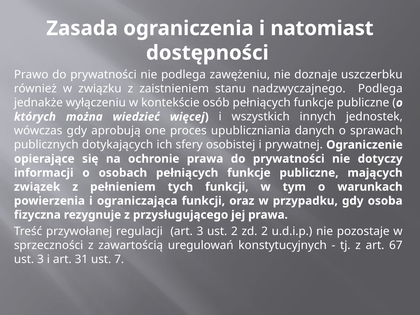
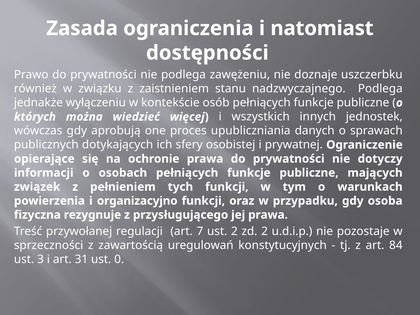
ograniczająca: ograniczająca -> organizacyjno
art 3: 3 -> 7
67: 67 -> 84
7: 7 -> 0
